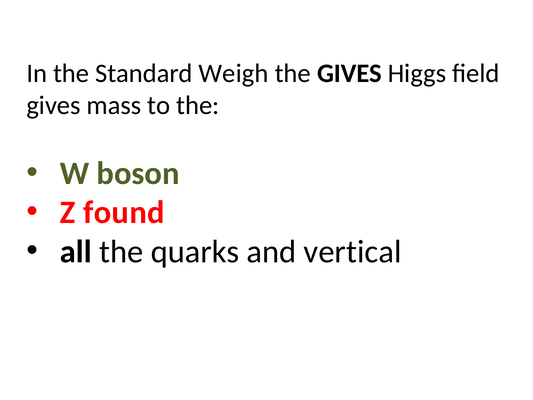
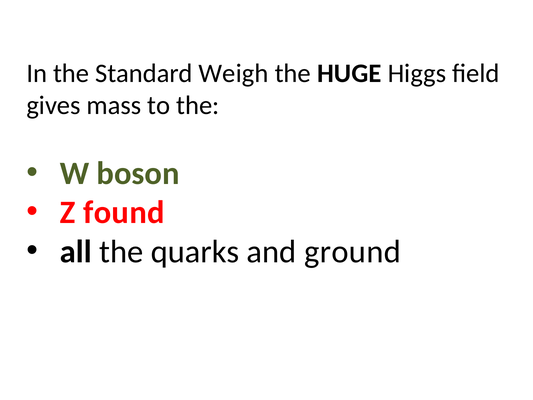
the GIVES: GIVES -> HUGE
vertical: vertical -> ground
